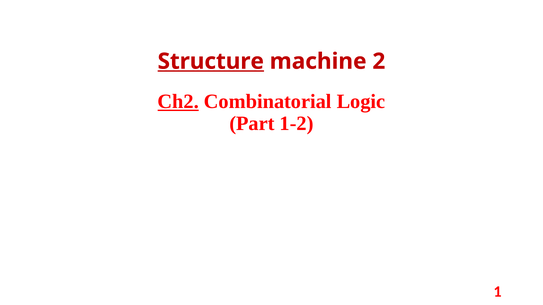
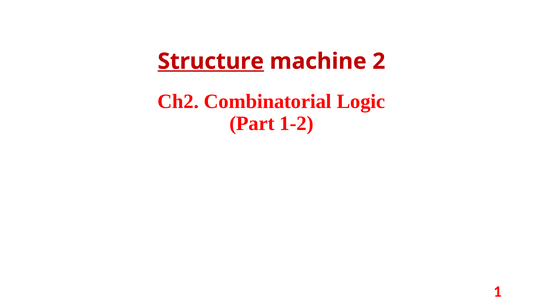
Ch2 underline: present -> none
